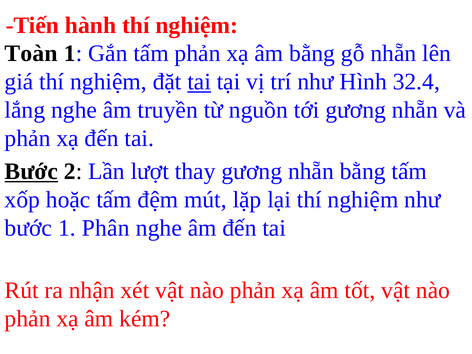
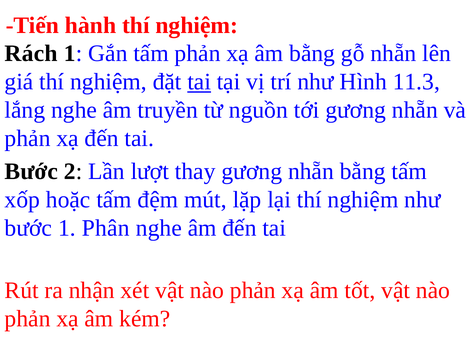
Toàn: Toàn -> Rách
32.4: 32.4 -> 11.3
Bước at (31, 172) underline: present -> none
